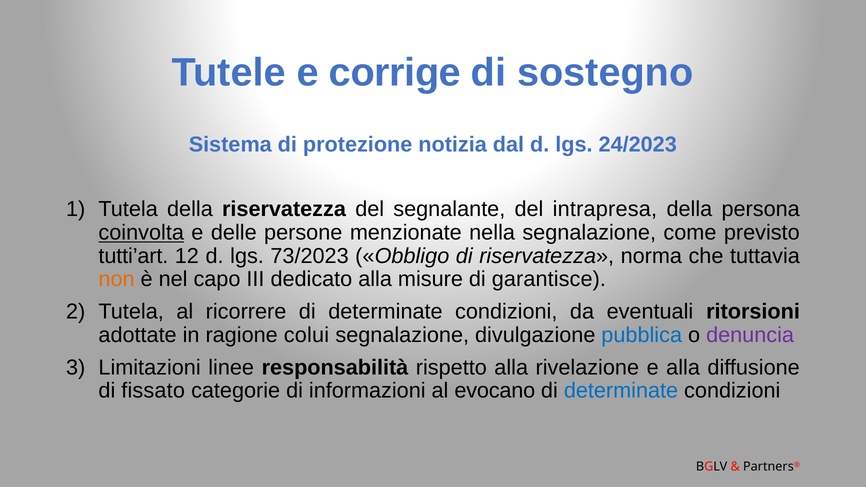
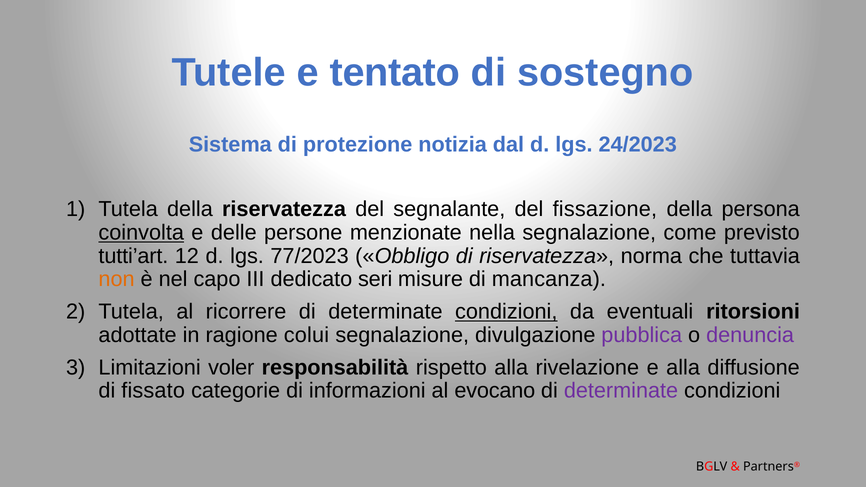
corrige: corrige -> tentato
intrapresa: intrapresa -> fissazione
73/2023: 73/2023 -> 77/2023
dedicato alla: alla -> seri
garantisce: garantisce -> mancanza
condizioni at (506, 312) underline: none -> present
pubblica colour: blue -> purple
linee: linee -> voler
determinate at (621, 391) colour: blue -> purple
